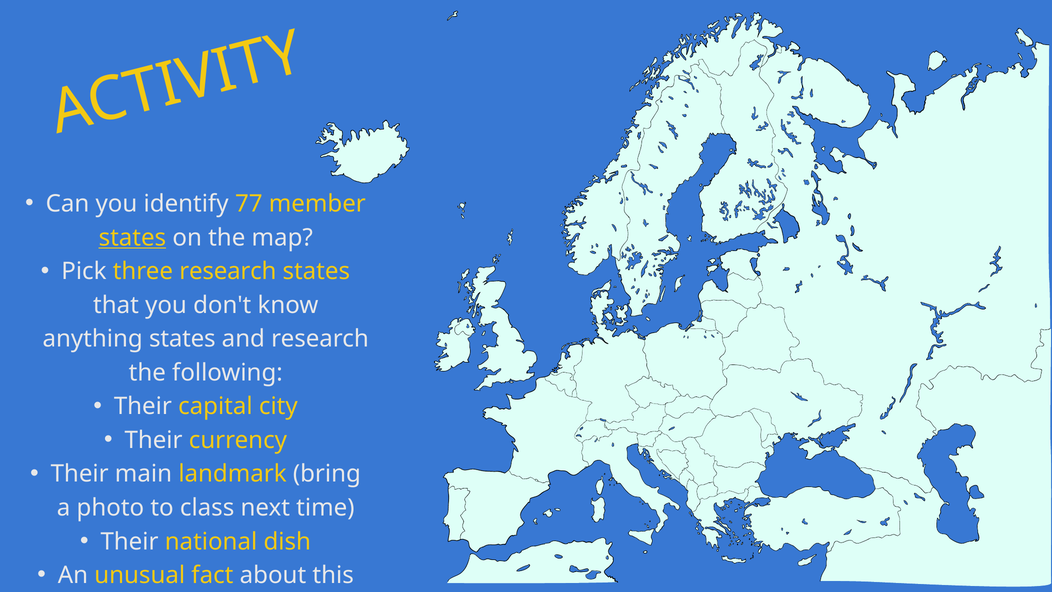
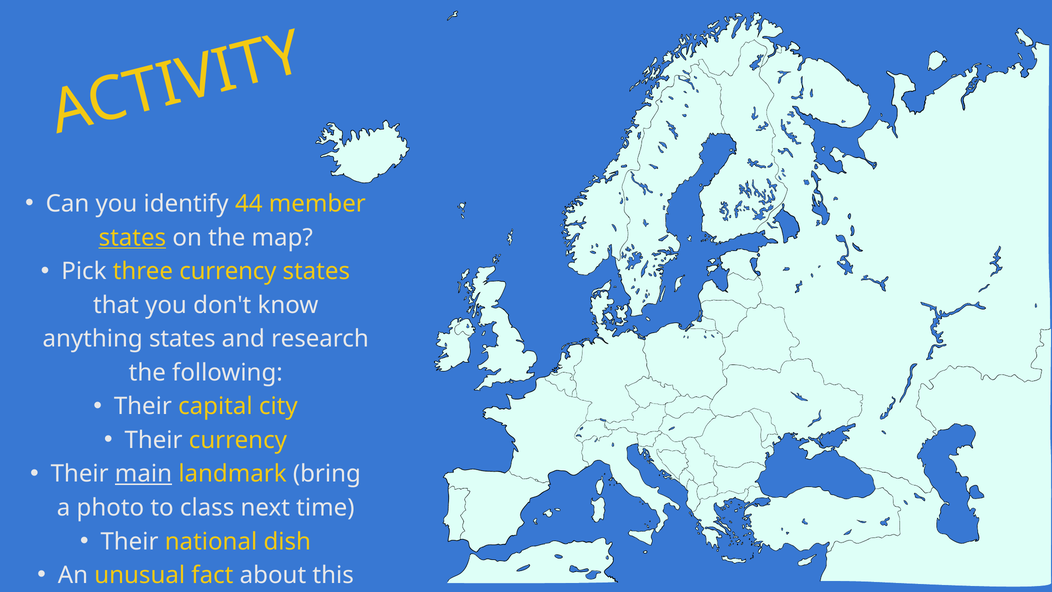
77: 77 -> 44
three research: research -> currency
main underline: none -> present
